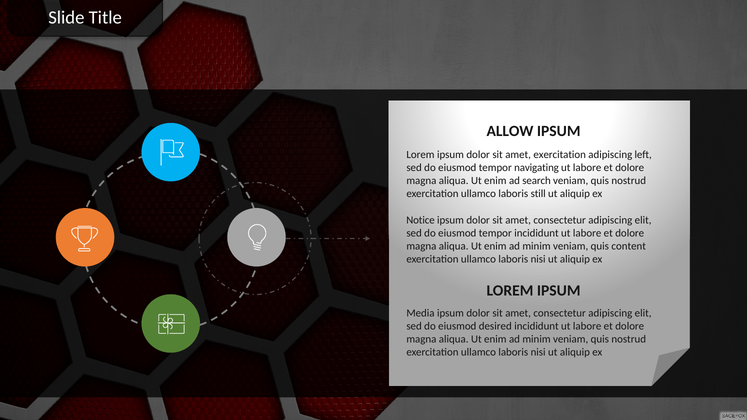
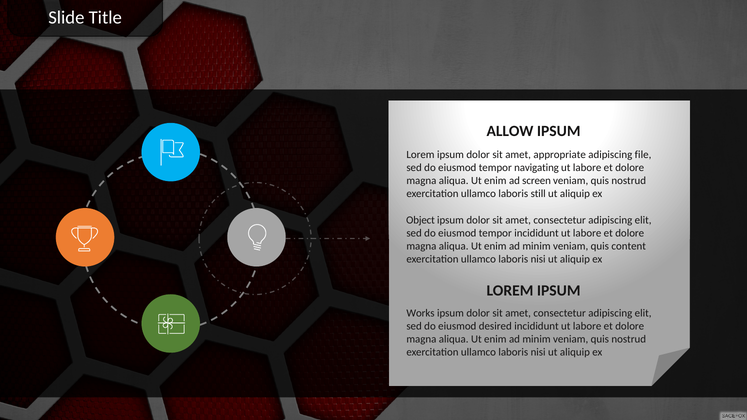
amet exercitation: exercitation -> appropriate
left: left -> file
search: search -> screen
Notice: Notice -> Object
Media: Media -> Works
